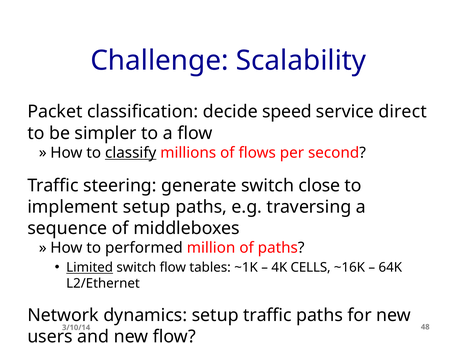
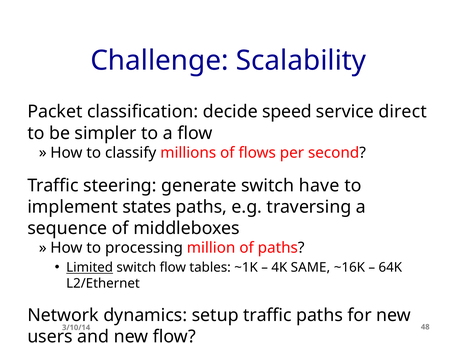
classify underline: present -> none
close: close -> have
implement setup: setup -> states
performed: performed -> processing
CELLS: CELLS -> SAME
